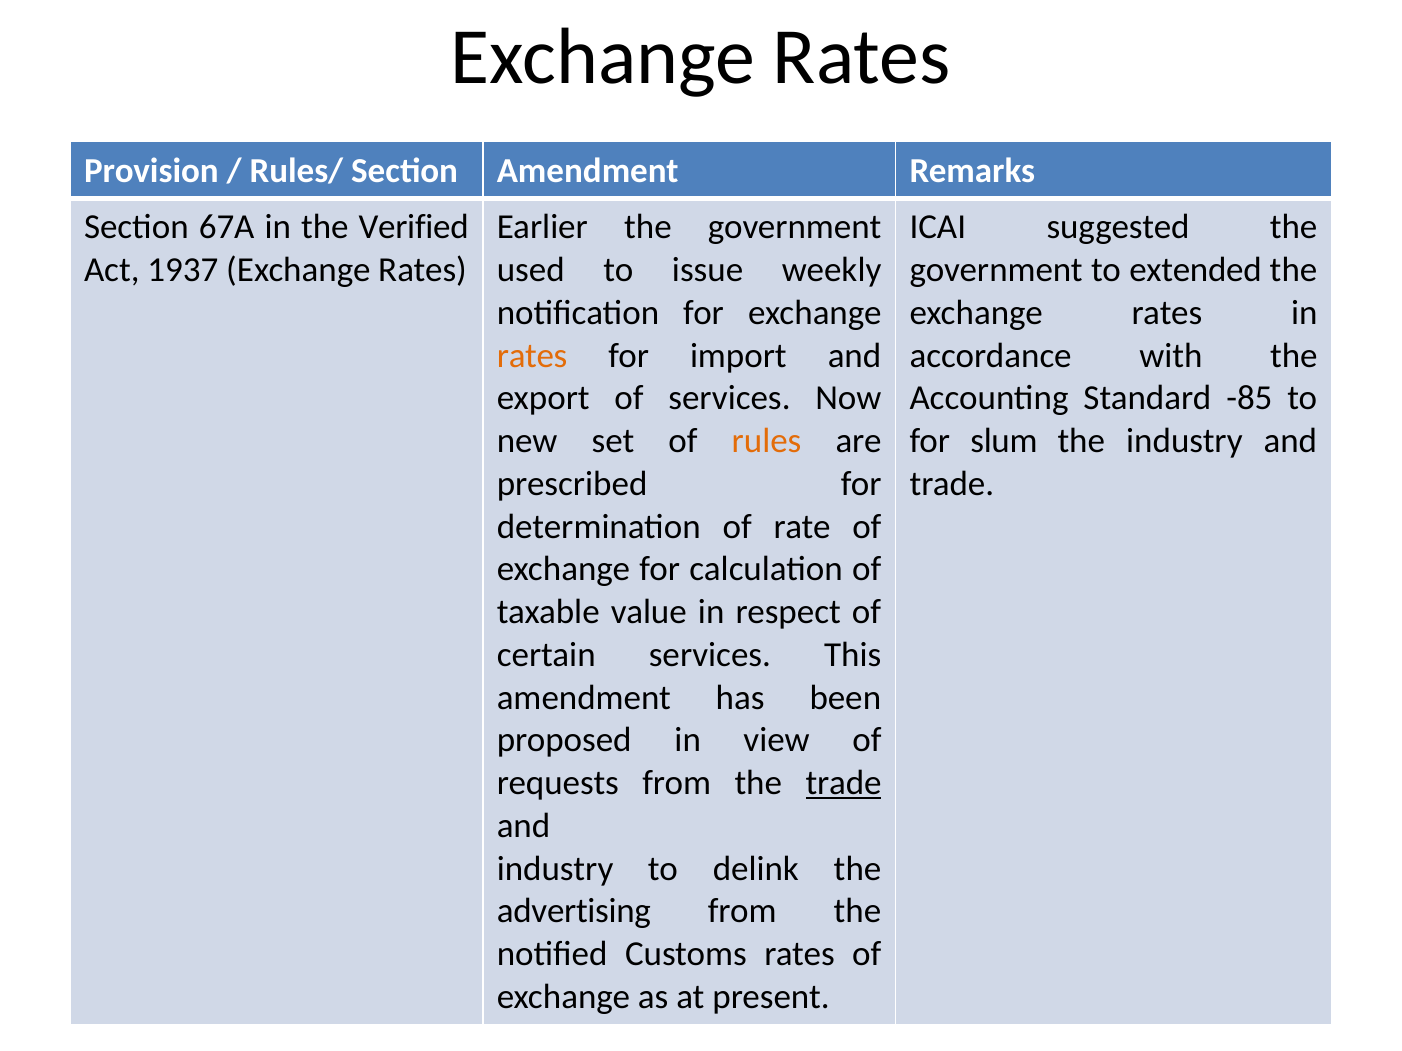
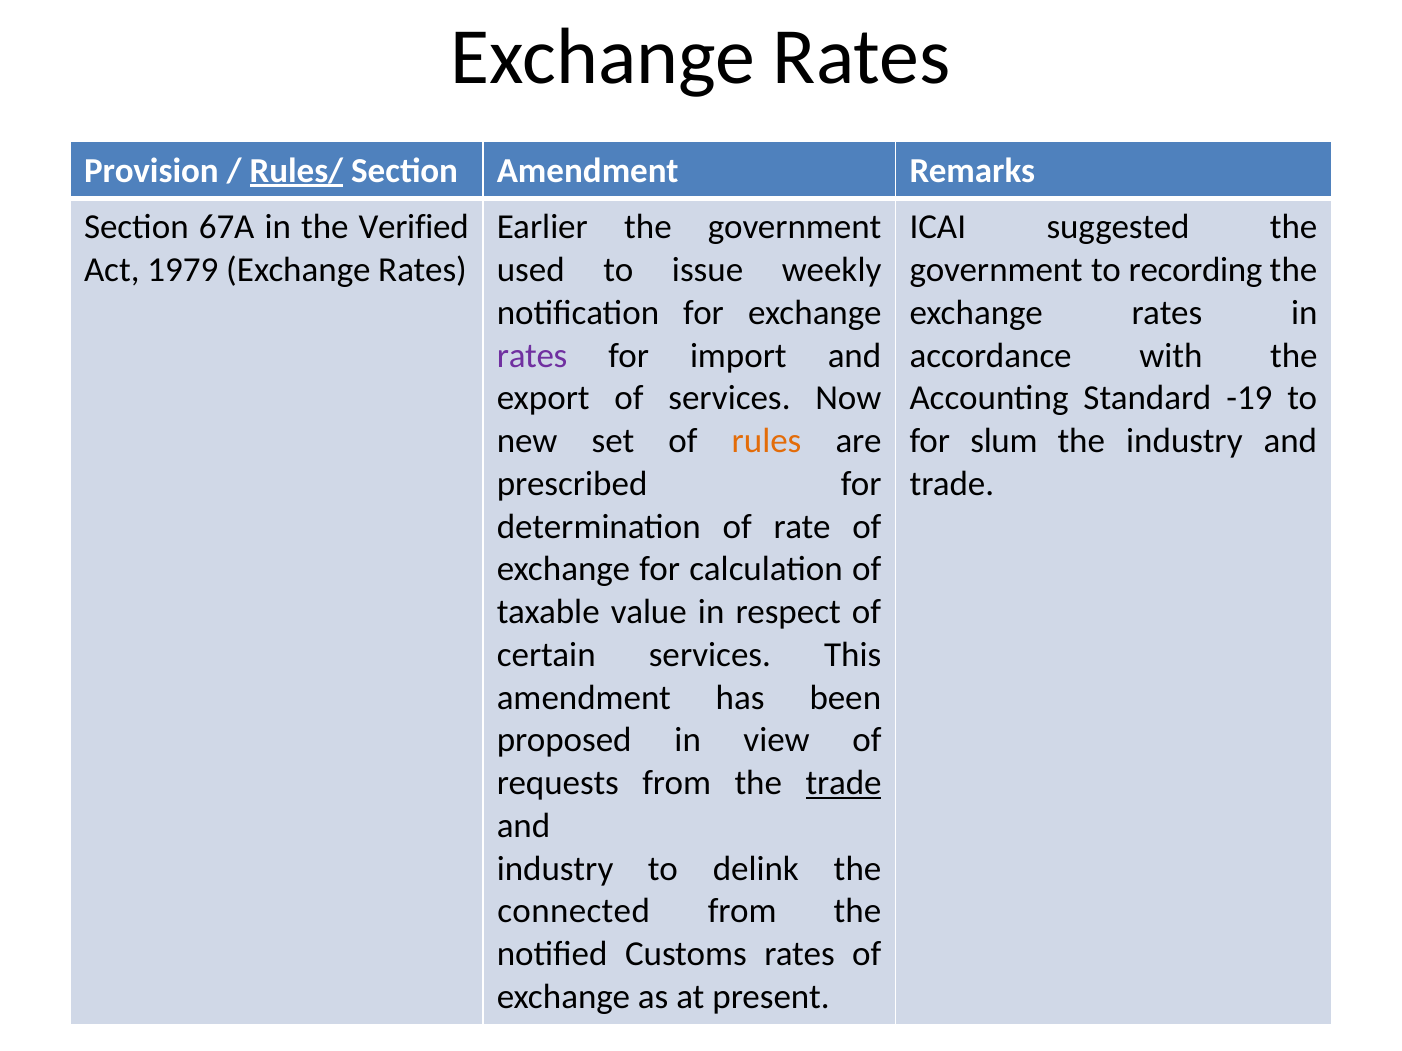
Rules/ underline: none -> present
1937: 1937 -> 1979
extended: extended -> recording
rates at (532, 356) colour: orange -> purple
-85: -85 -> -19
advertising: advertising -> connected
